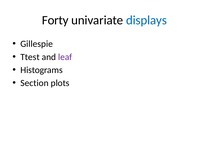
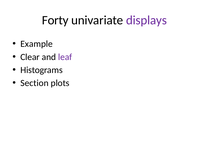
displays colour: blue -> purple
Gillespie: Gillespie -> Example
Ttest: Ttest -> Clear
